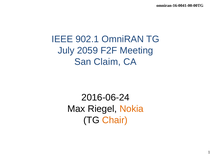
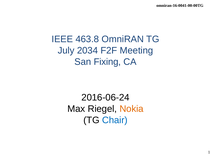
902.1: 902.1 -> 463.8
2059: 2059 -> 2034
Claim: Claim -> Fixing
Chair colour: orange -> blue
